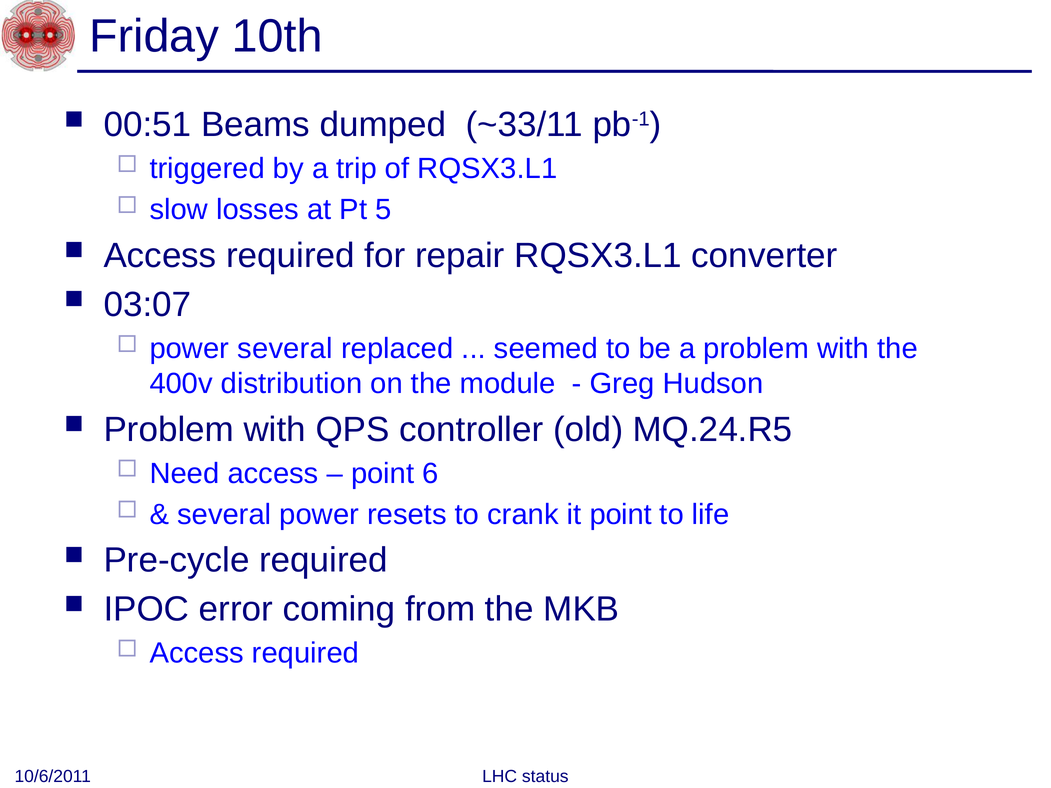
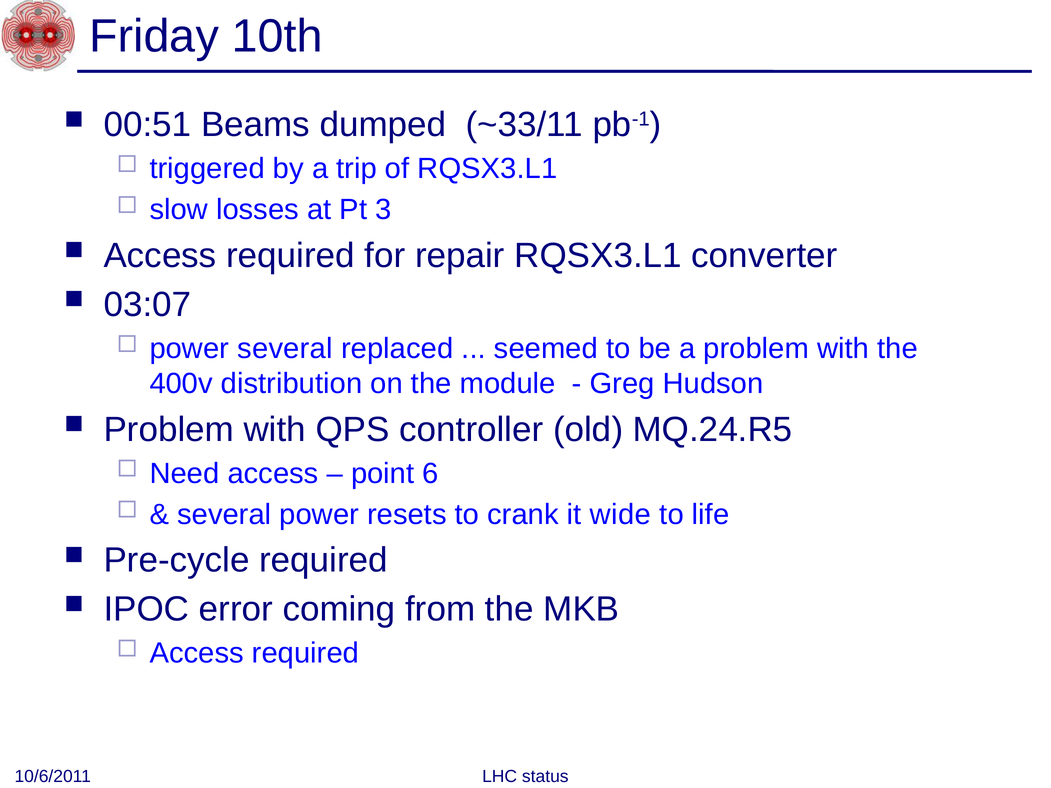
5: 5 -> 3
it point: point -> wide
